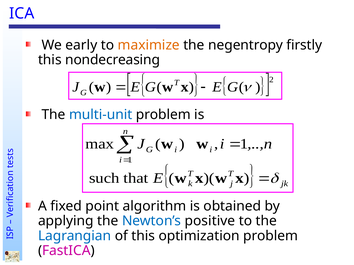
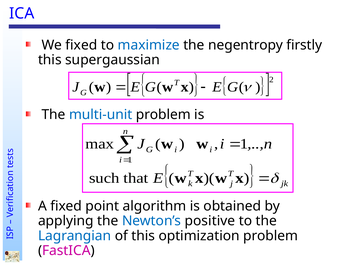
We early: early -> fixed
maximize colour: orange -> blue
nondecreasing: nondecreasing -> supergaussian
